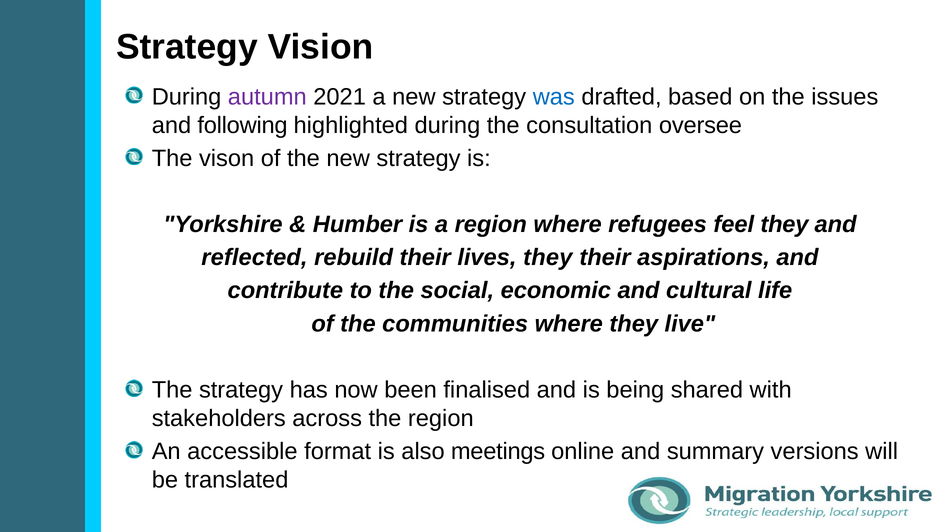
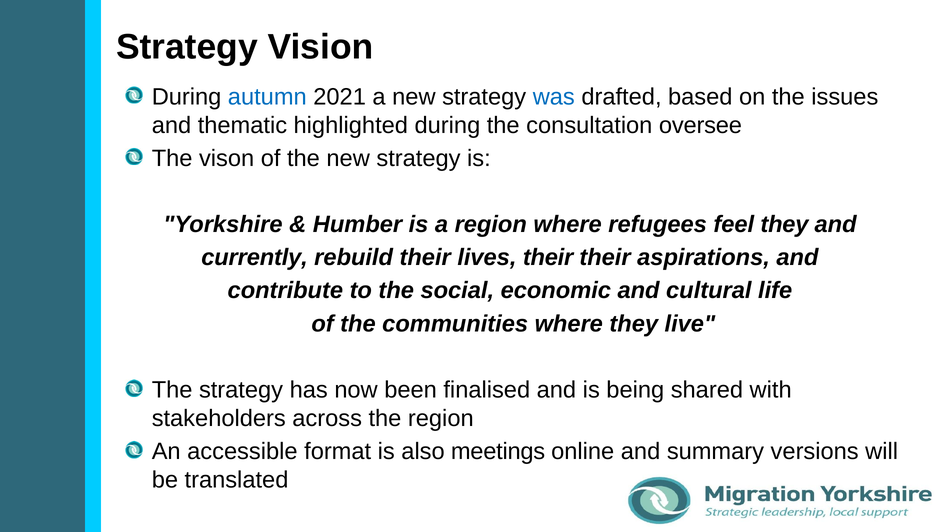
autumn colour: purple -> blue
following: following -> thematic
reflected: reflected -> currently
lives they: they -> their
